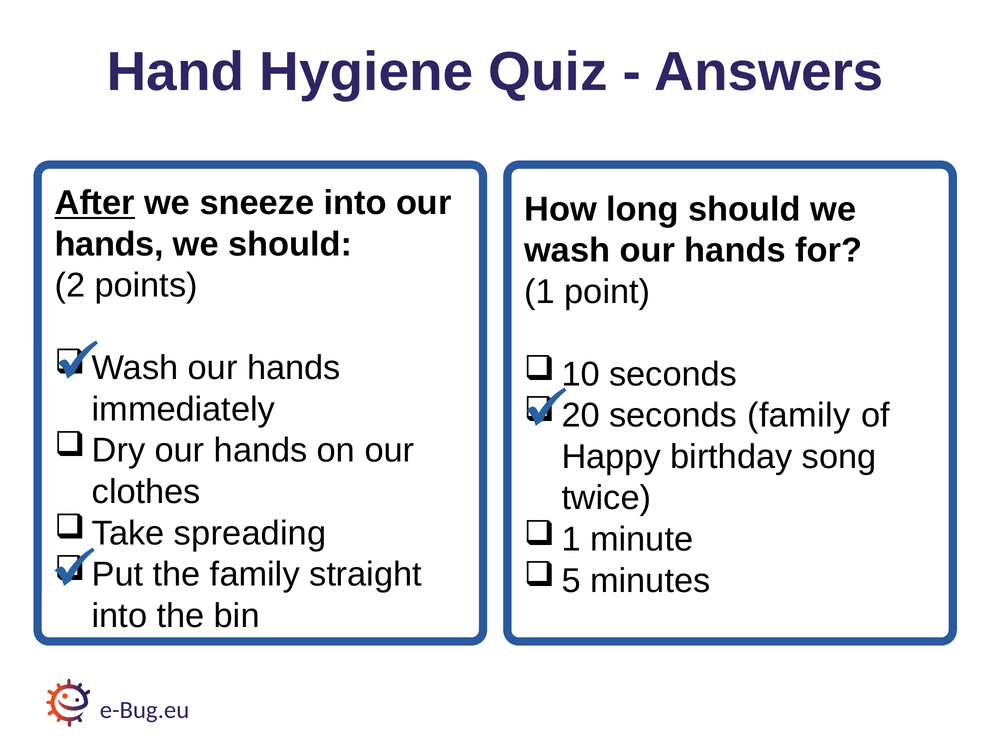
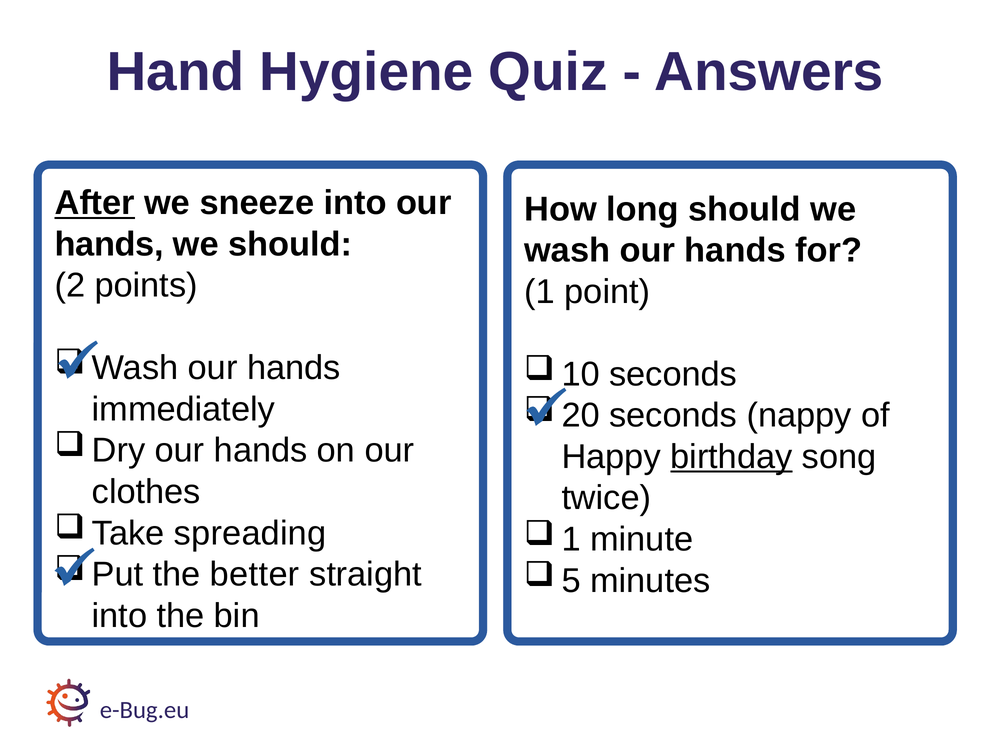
seconds family: family -> nappy
birthday underline: none -> present
the family: family -> better
